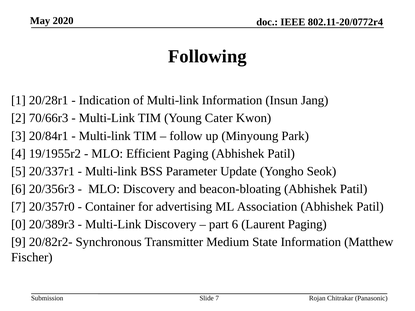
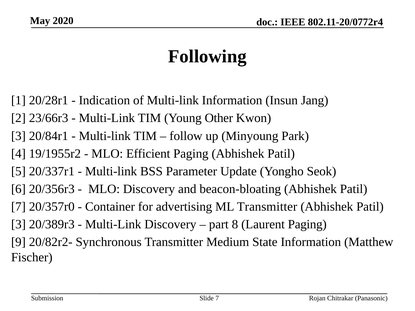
70/66r3: 70/66r3 -> 23/66r3
Cater: Cater -> Other
ML Association: Association -> Transmitter
0 at (18, 225): 0 -> 3
part 6: 6 -> 8
